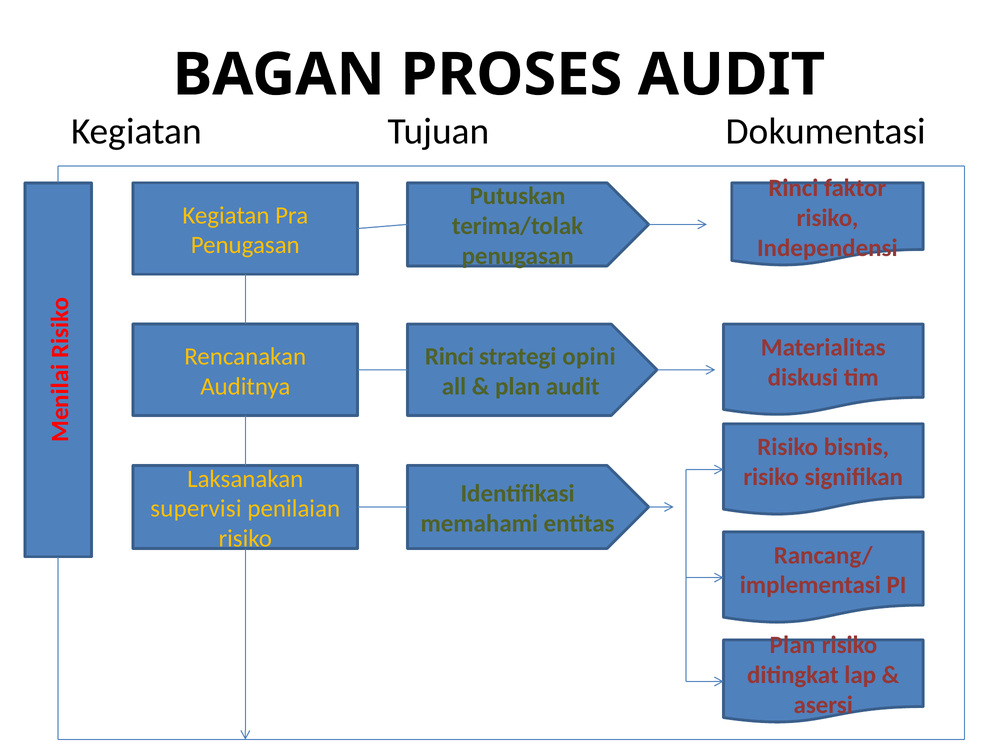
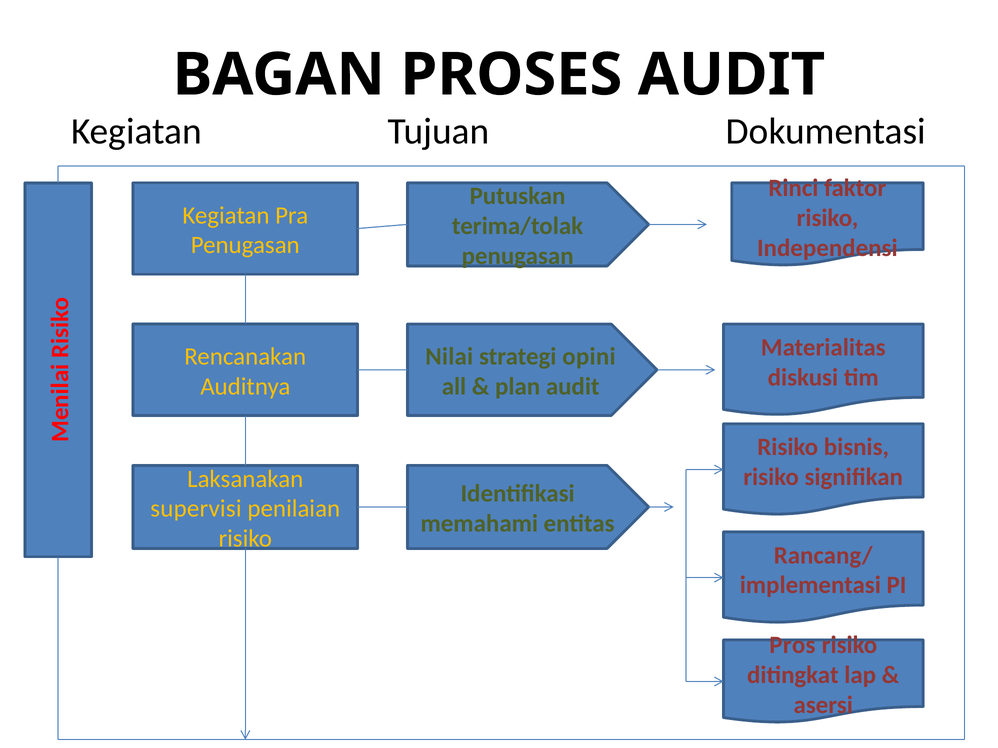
Rinci at (450, 357): Rinci -> Nilai
Plan at (792, 645): Plan -> Pros
